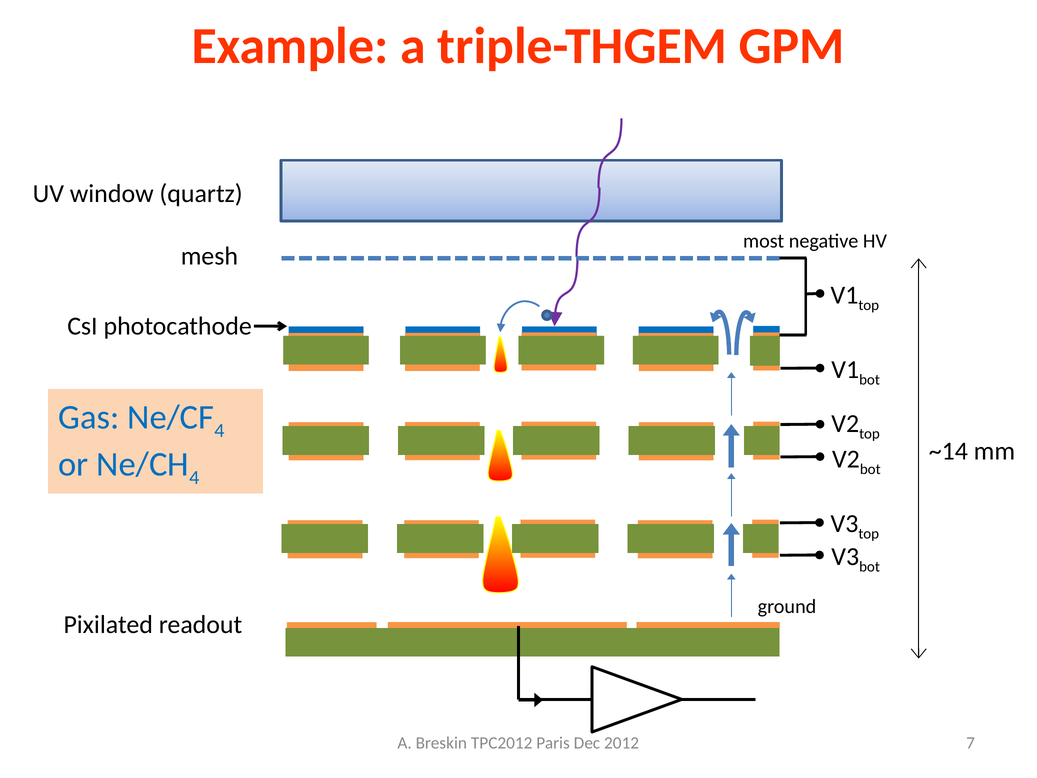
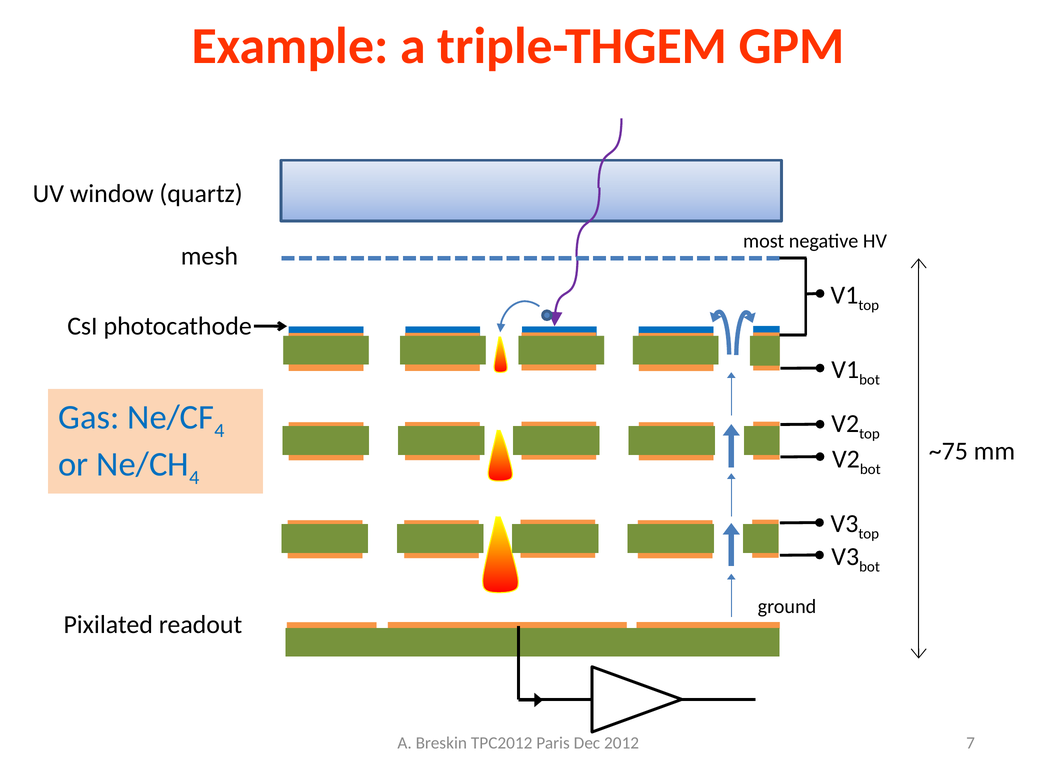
~14: ~14 -> ~75
